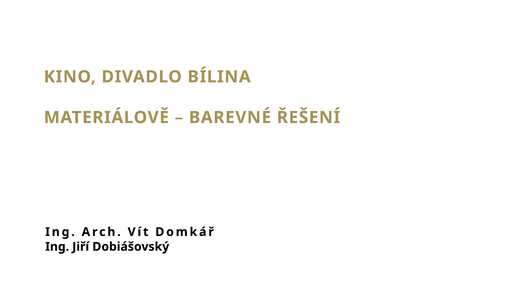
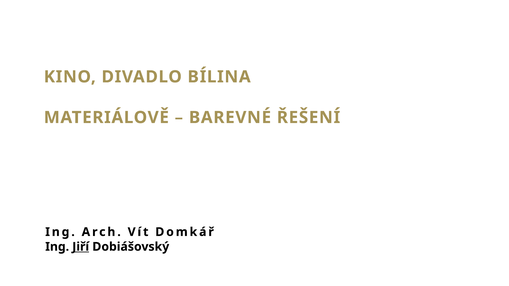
Jiří underline: none -> present
